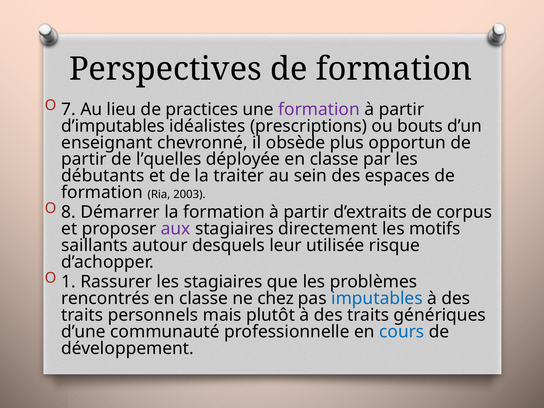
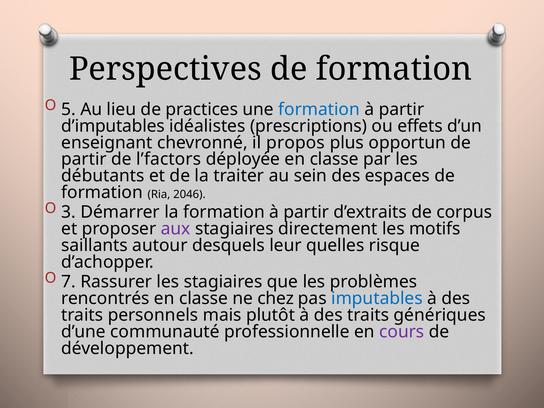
7: 7 -> 5
formation at (319, 109) colour: purple -> blue
bouts: bouts -> effets
obsède: obsède -> propos
l’quelles: l’quelles -> l’factors
2003: 2003 -> 2046
8: 8 -> 3
utilisée: utilisée -> quelles
1: 1 -> 7
cours colour: blue -> purple
